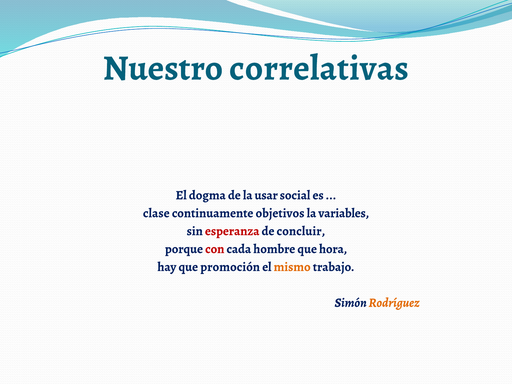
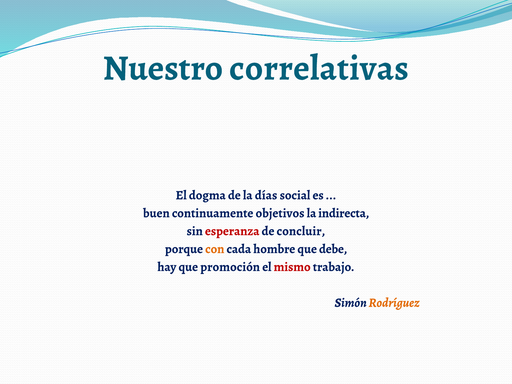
usar: usar -> días
clase: clase -> buen
variables: variables -> indirecta
con colour: red -> orange
hora: hora -> debe
mismo colour: orange -> red
